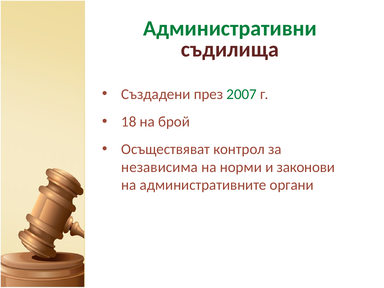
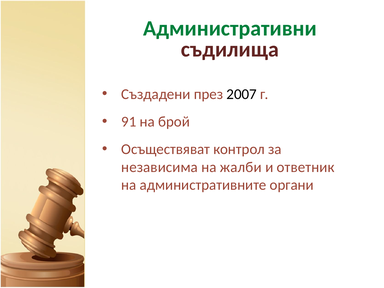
2007 colour: green -> black
18: 18 -> 91
норми: норми -> жалби
законови: законови -> ответник
